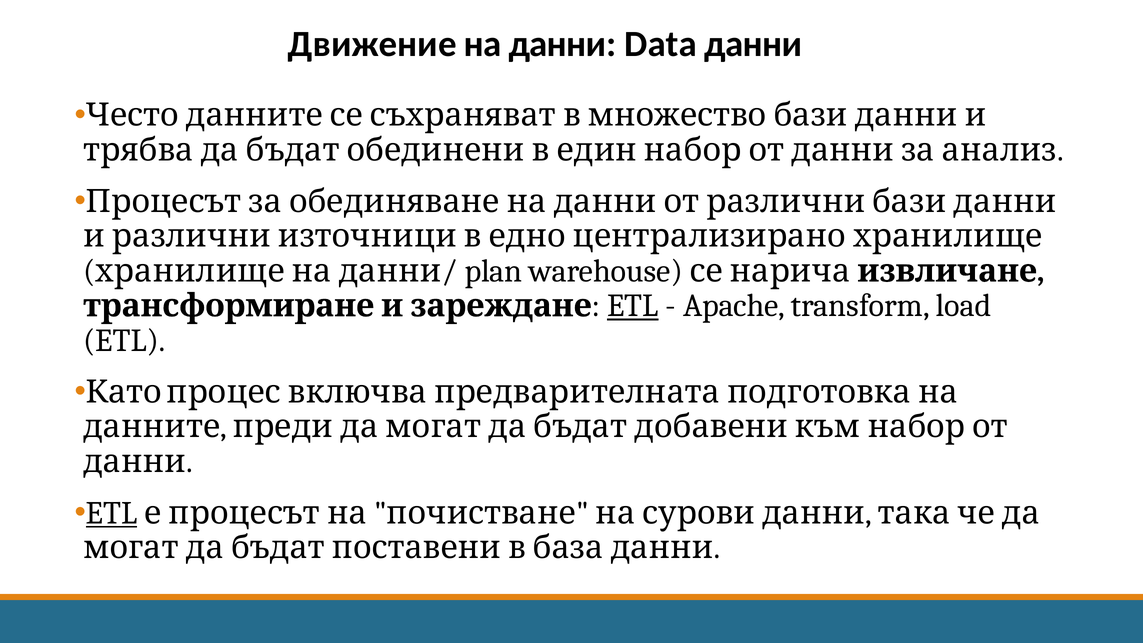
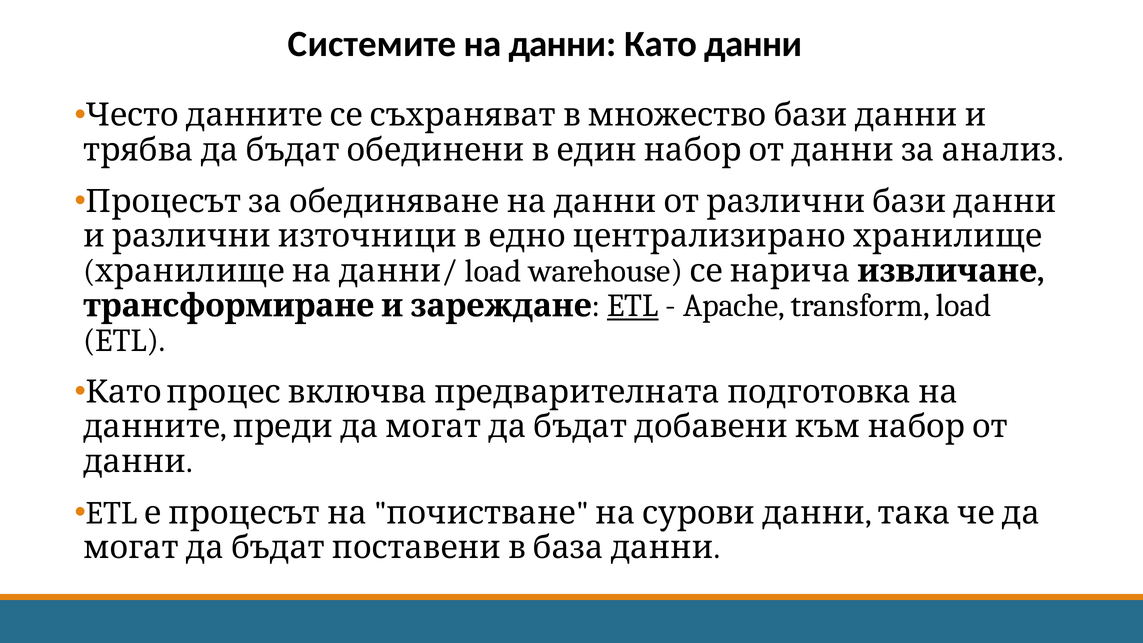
Движение: Движение -> Системите
данни Data: Data -> Като
plan at (493, 271): plan -> load
ETL at (112, 513) underline: present -> none
